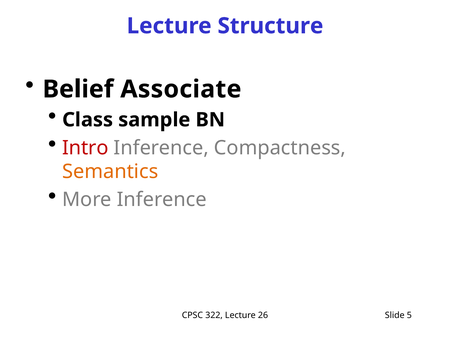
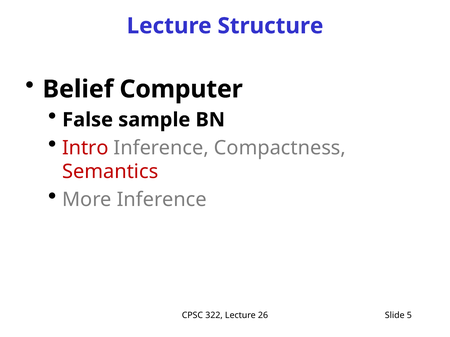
Associate: Associate -> Computer
Class: Class -> False
Semantics colour: orange -> red
